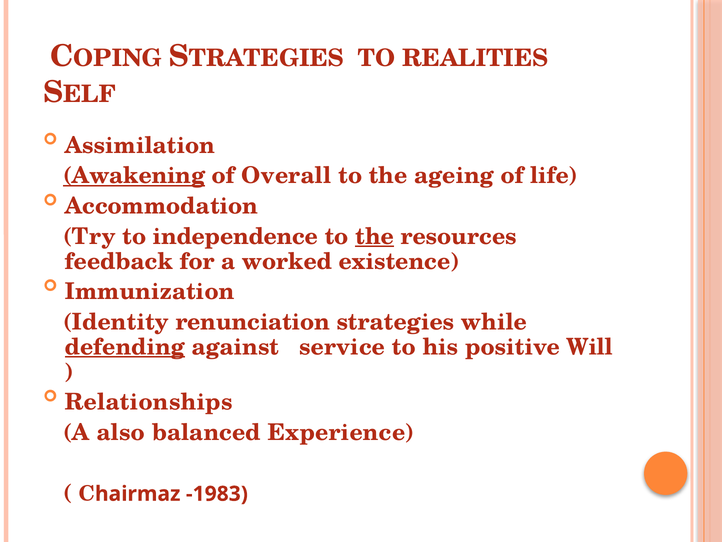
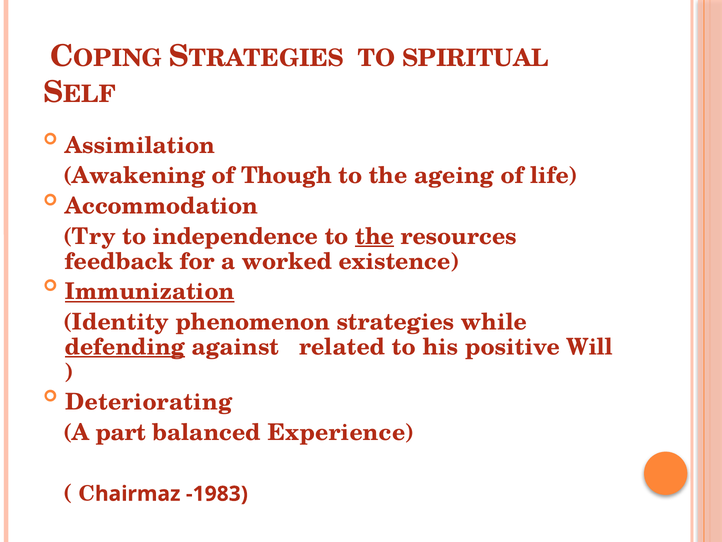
REALITIES: REALITIES -> SPIRITUAL
Awakening underline: present -> none
Overall: Overall -> Though
Immunization underline: none -> present
renunciation: renunciation -> phenomenon
service: service -> related
Relationships: Relationships -> Deteriorating
also: also -> part
